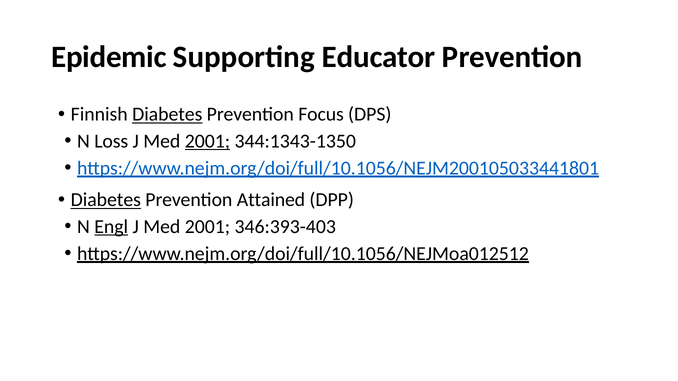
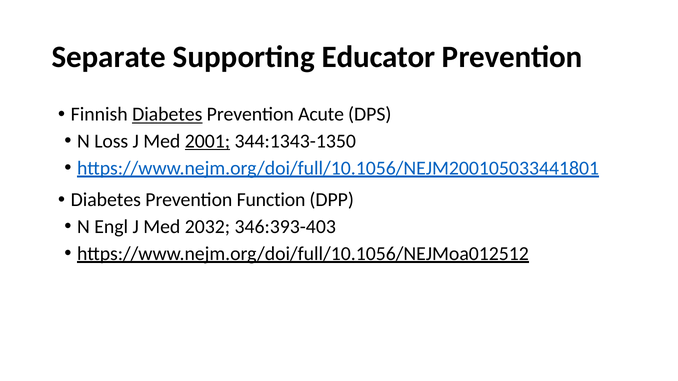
Epidemic: Epidemic -> Separate
Focus: Focus -> Acute
Diabetes at (106, 200) underline: present -> none
Attained: Attained -> Function
Engl underline: present -> none
2001 at (207, 227): 2001 -> 2032
